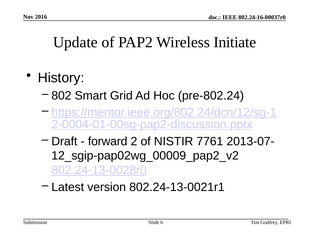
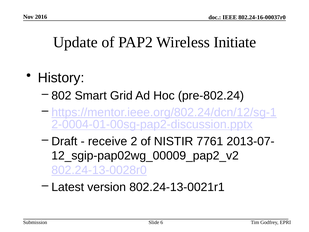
forward: forward -> receive
